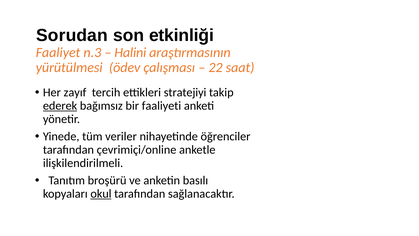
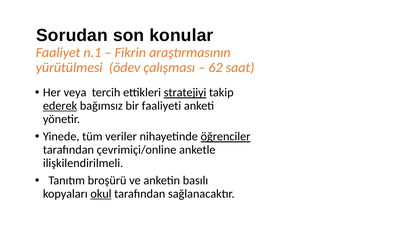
etkinliği: etkinliği -> konular
n.3: n.3 -> n.1
Halini: Halini -> Fikrin
22: 22 -> 62
zayıf: zayıf -> veya
stratejiyi underline: none -> present
öğrenciler underline: none -> present
